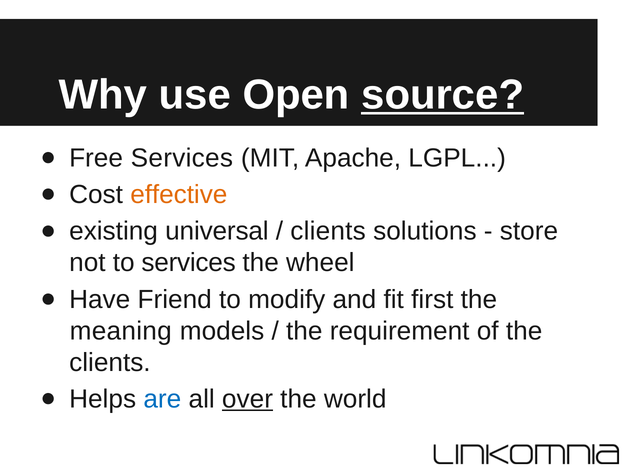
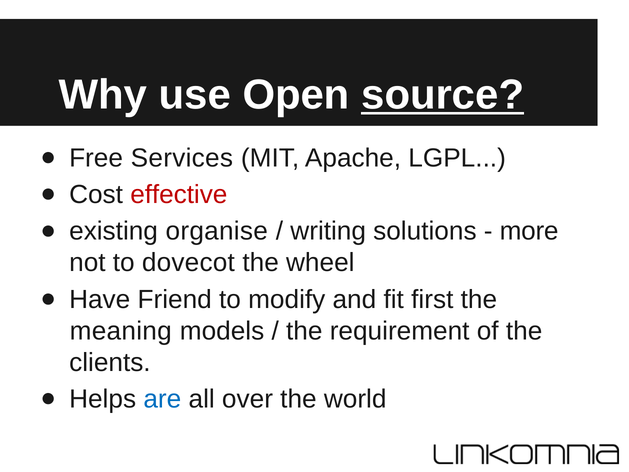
effective colour: orange -> red
universal: universal -> organise
clients at (328, 231): clients -> writing
store: store -> more
to services: services -> dovecot
over underline: present -> none
